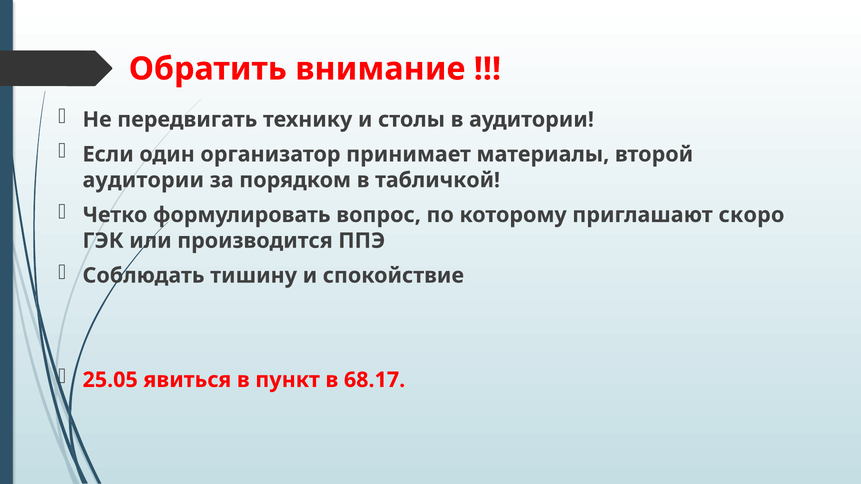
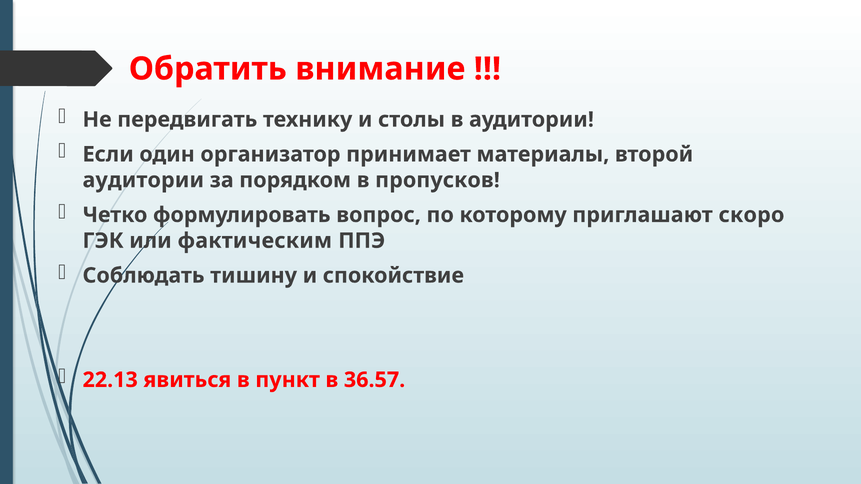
табличкой: табличкой -> пропусков
производится: производится -> фактическим
25.05: 25.05 -> 22.13
68.17: 68.17 -> 36.57
